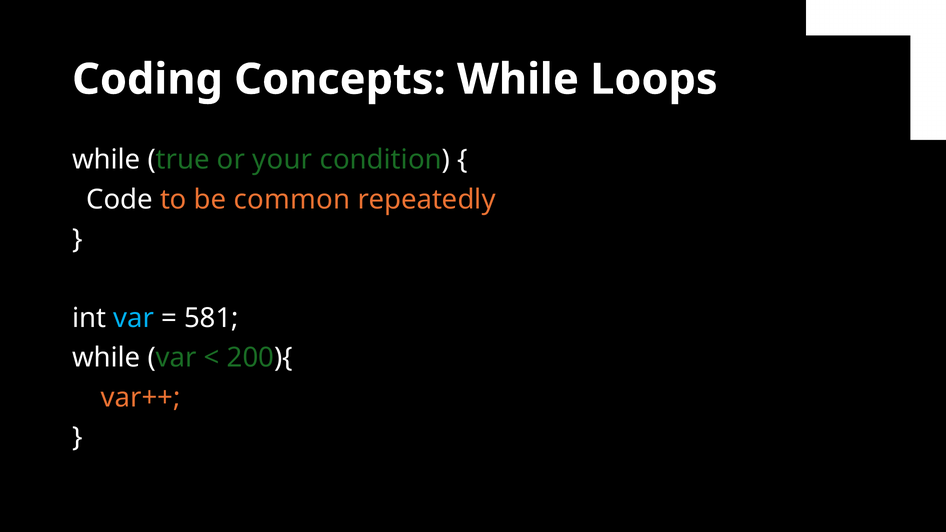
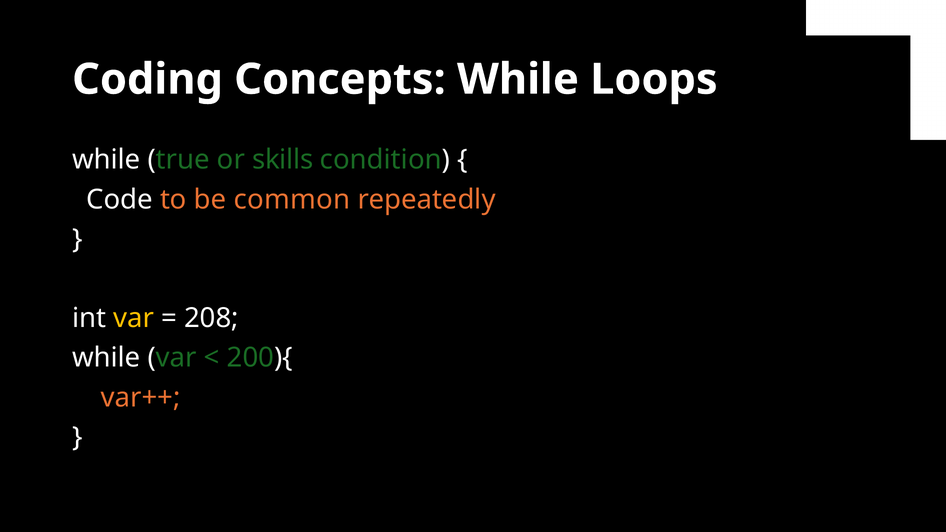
your: your -> skills
var at (134, 318) colour: light blue -> yellow
581: 581 -> 208
